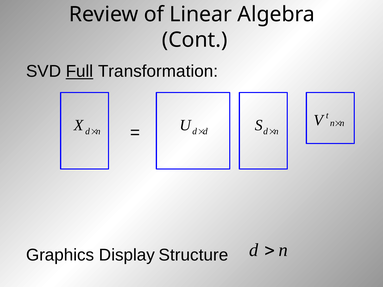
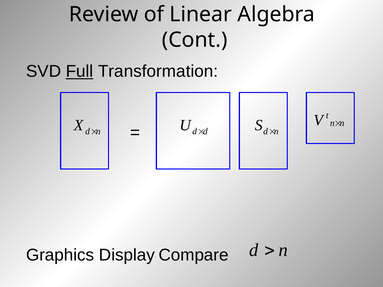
Structure: Structure -> Compare
